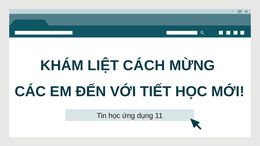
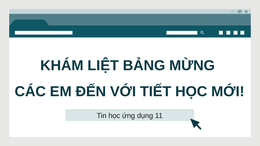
CÁCH: CÁCH -> BẢNG
